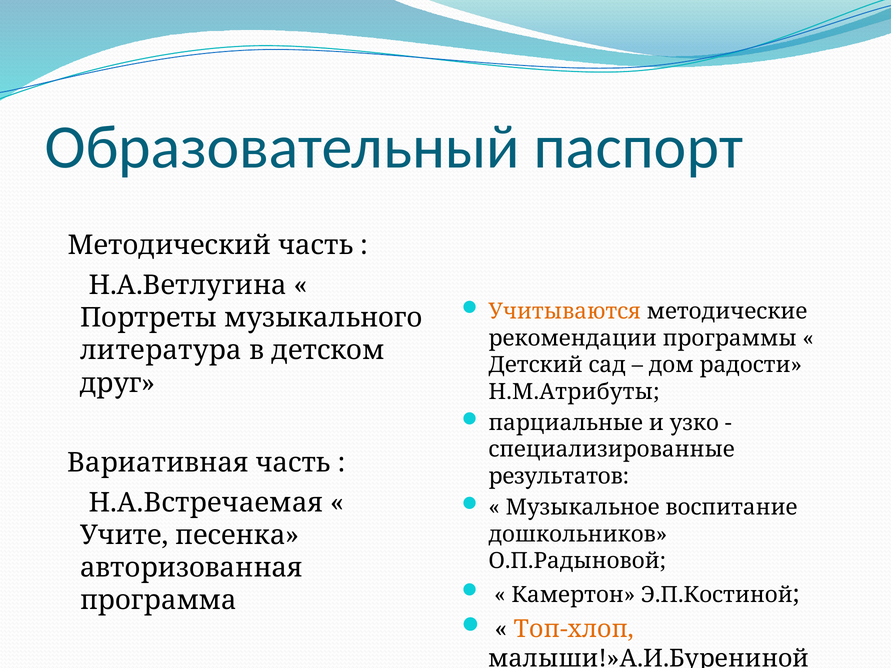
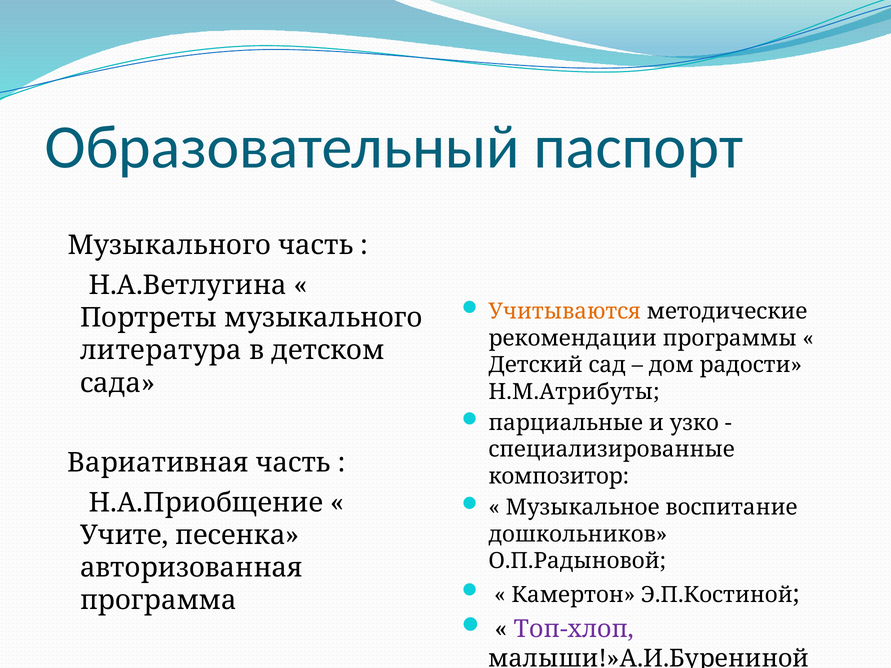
Методический at (169, 245): Методический -> Музыкального
друг: друг -> сада
результатов: результатов -> композитор
Н.А.Встречаемая: Н.А.Встречаемая -> Н.А.Приобщение
Топ-хлоп colour: orange -> purple
